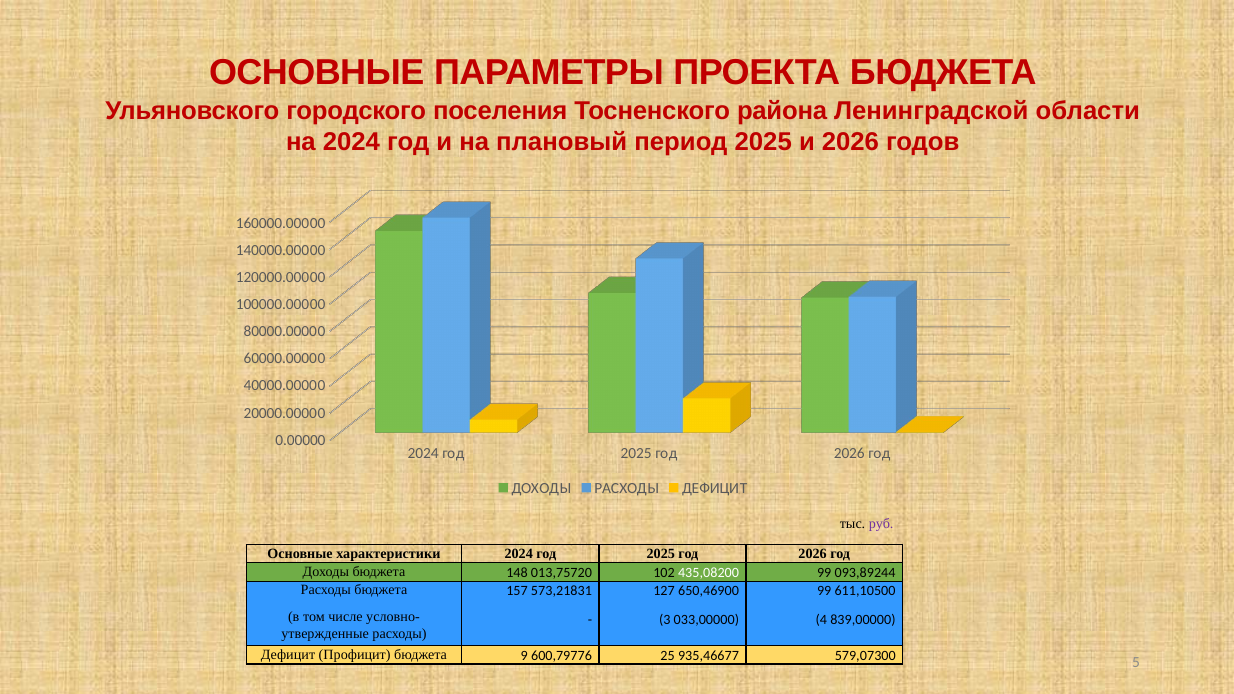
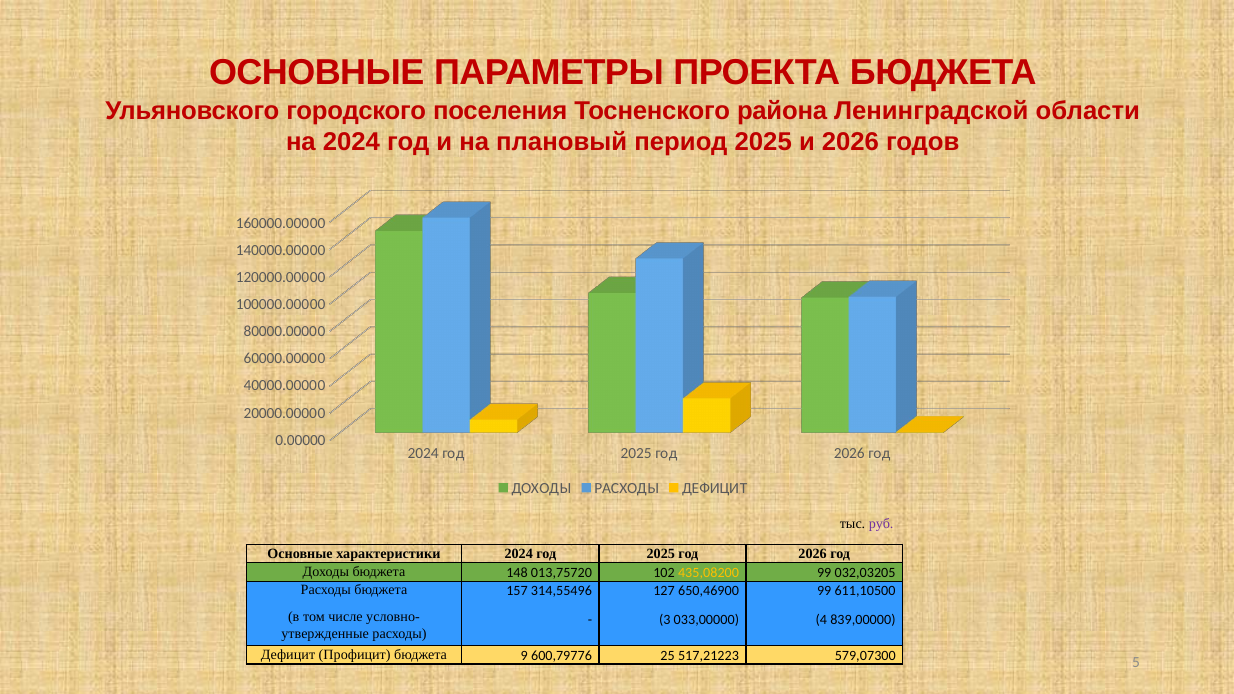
435,08200 colour: white -> yellow
093,89244: 093,89244 -> 032,03205
573,21831: 573,21831 -> 314,55496
935,46677: 935,46677 -> 517,21223
